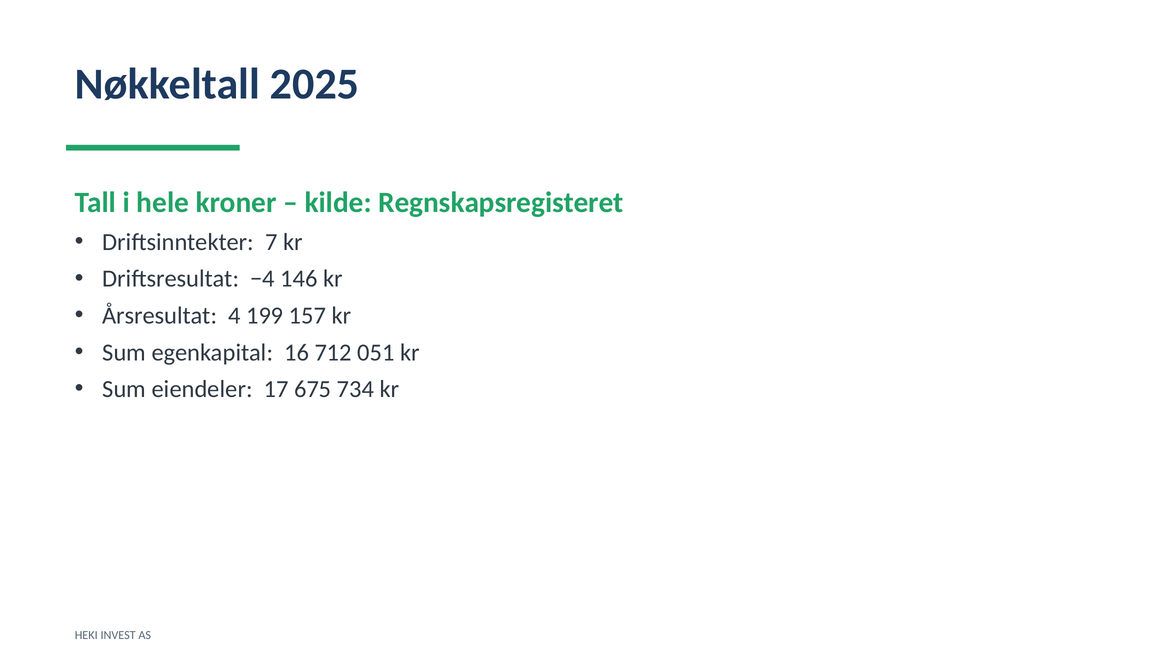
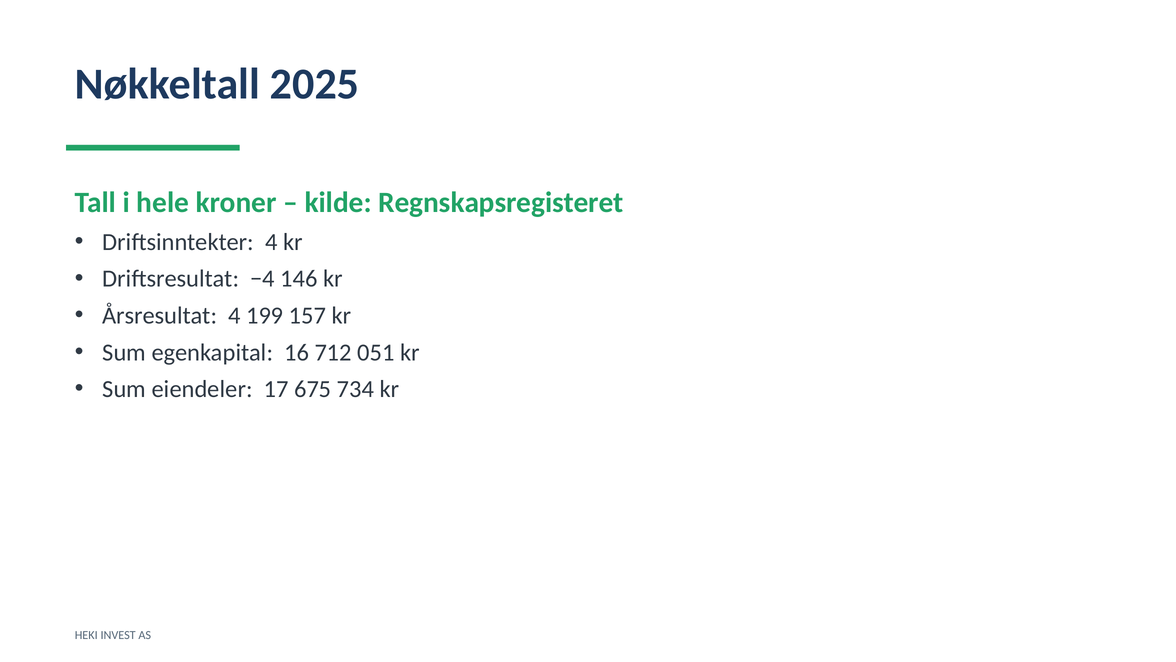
Driftsinntekter 7: 7 -> 4
